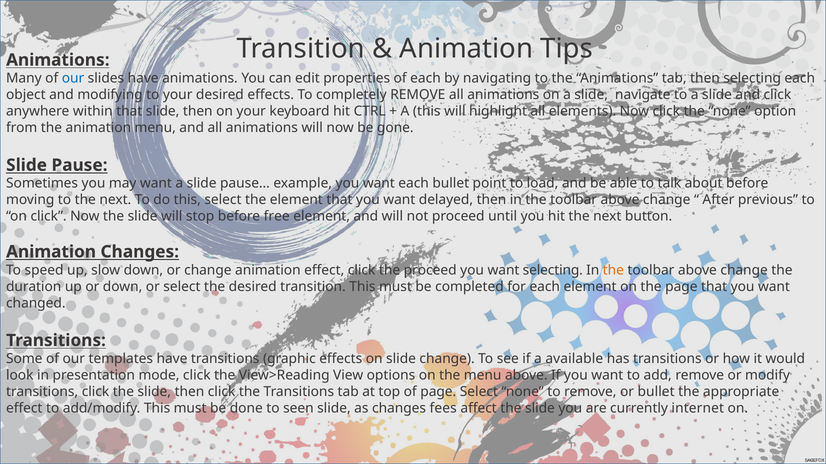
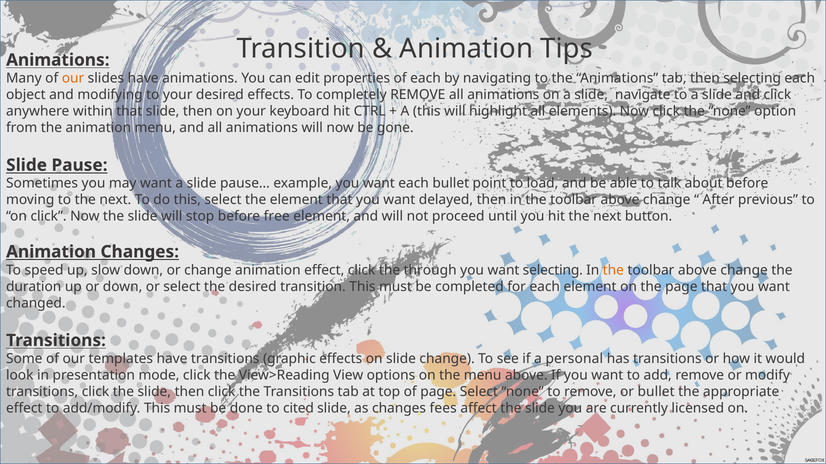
our at (73, 78) colour: blue -> orange
the proceed: proceed -> through
available: available -> personal
seen: seen -> cited
internet: internet -> licensed
